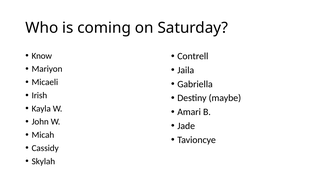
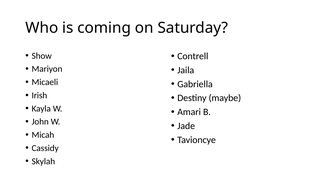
Know: Know -> Show
